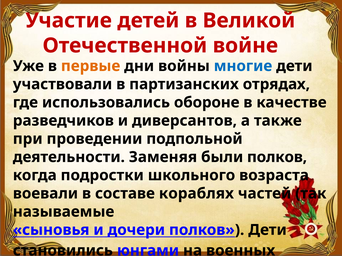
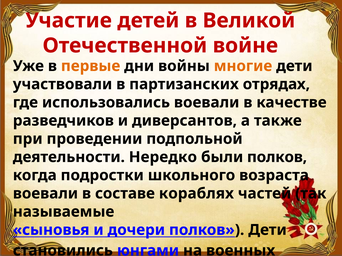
многие colour: blue -> orange
использовались обороне: обороне -> воевали
деятельности Заменяя: Заменяя -> Нередко
